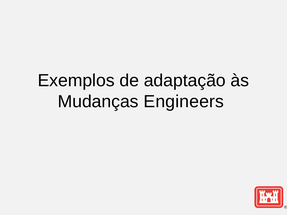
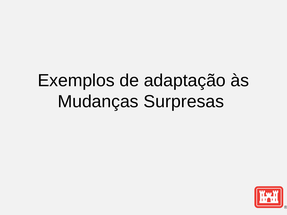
Engineers: Engineers -> Surpresas
